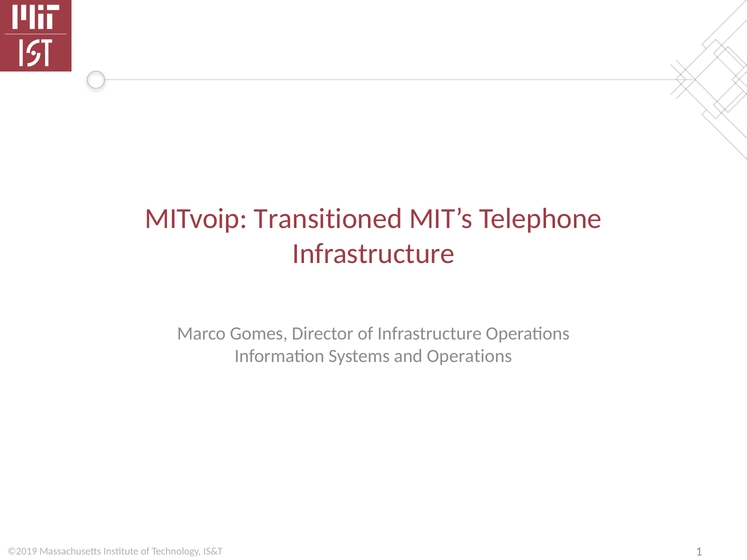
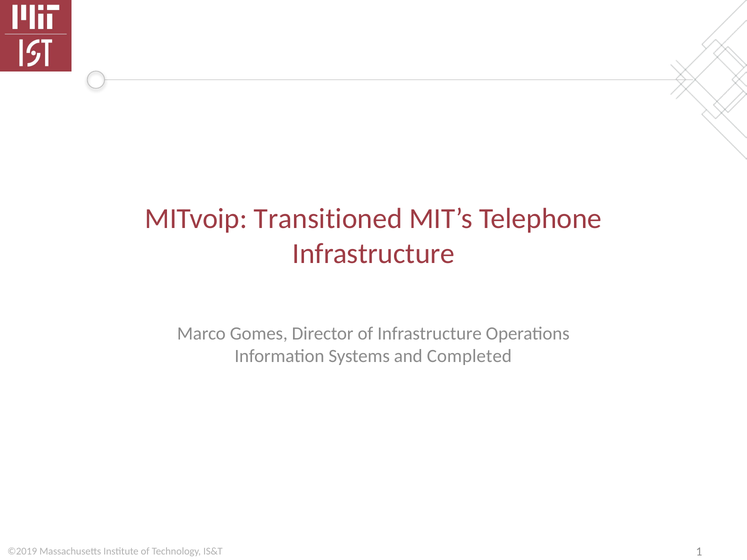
and Operations: Operations -> Completed
